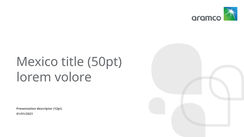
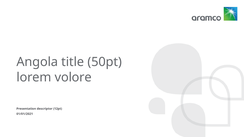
Mexico: Mexico -> Angola
